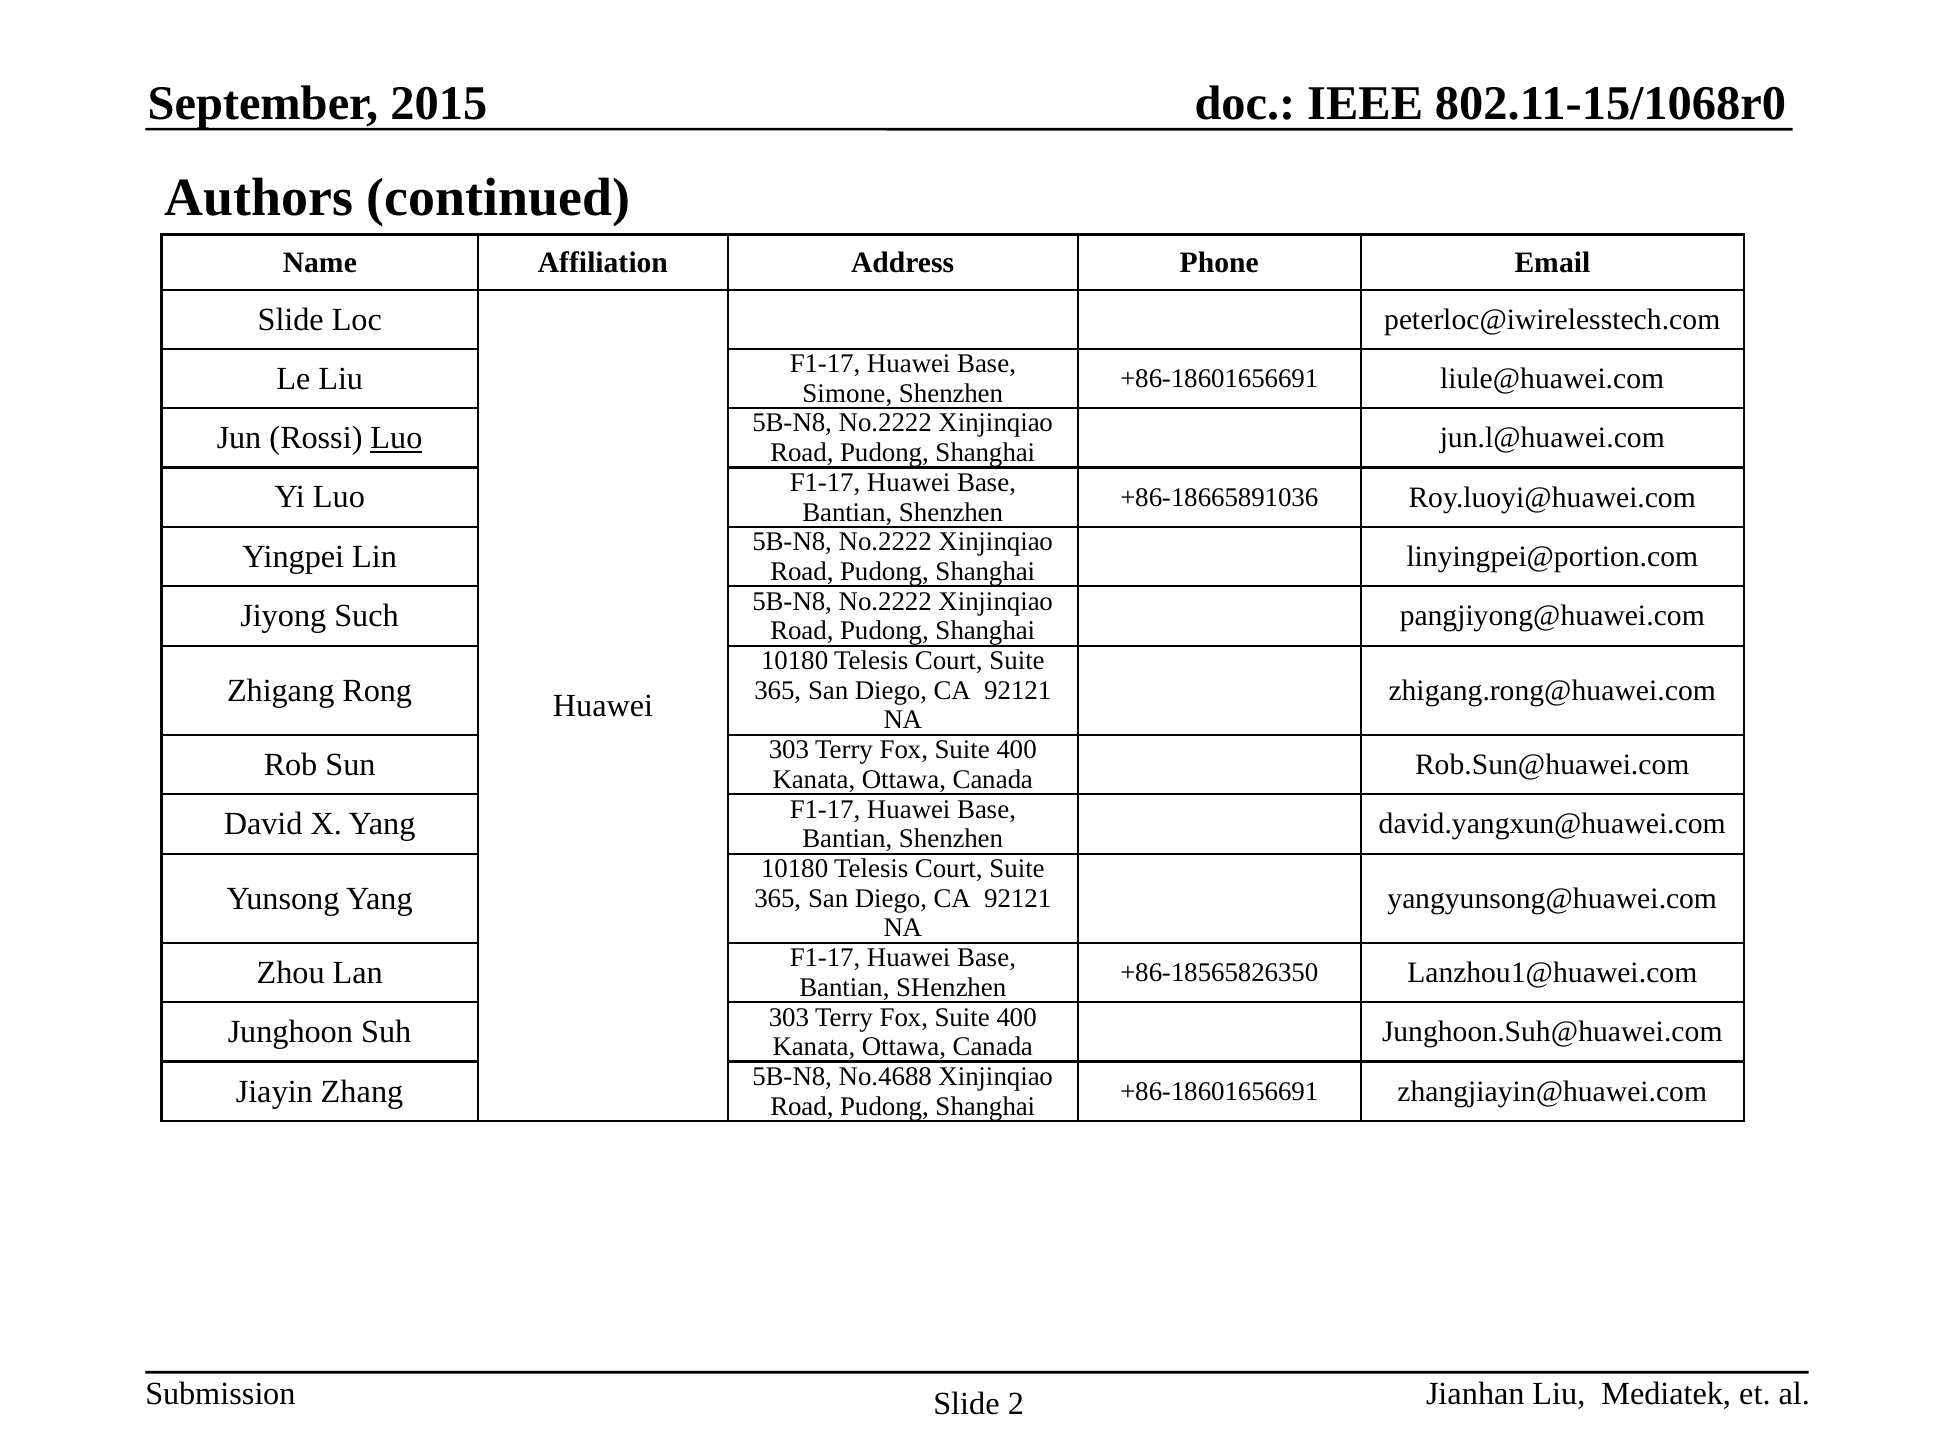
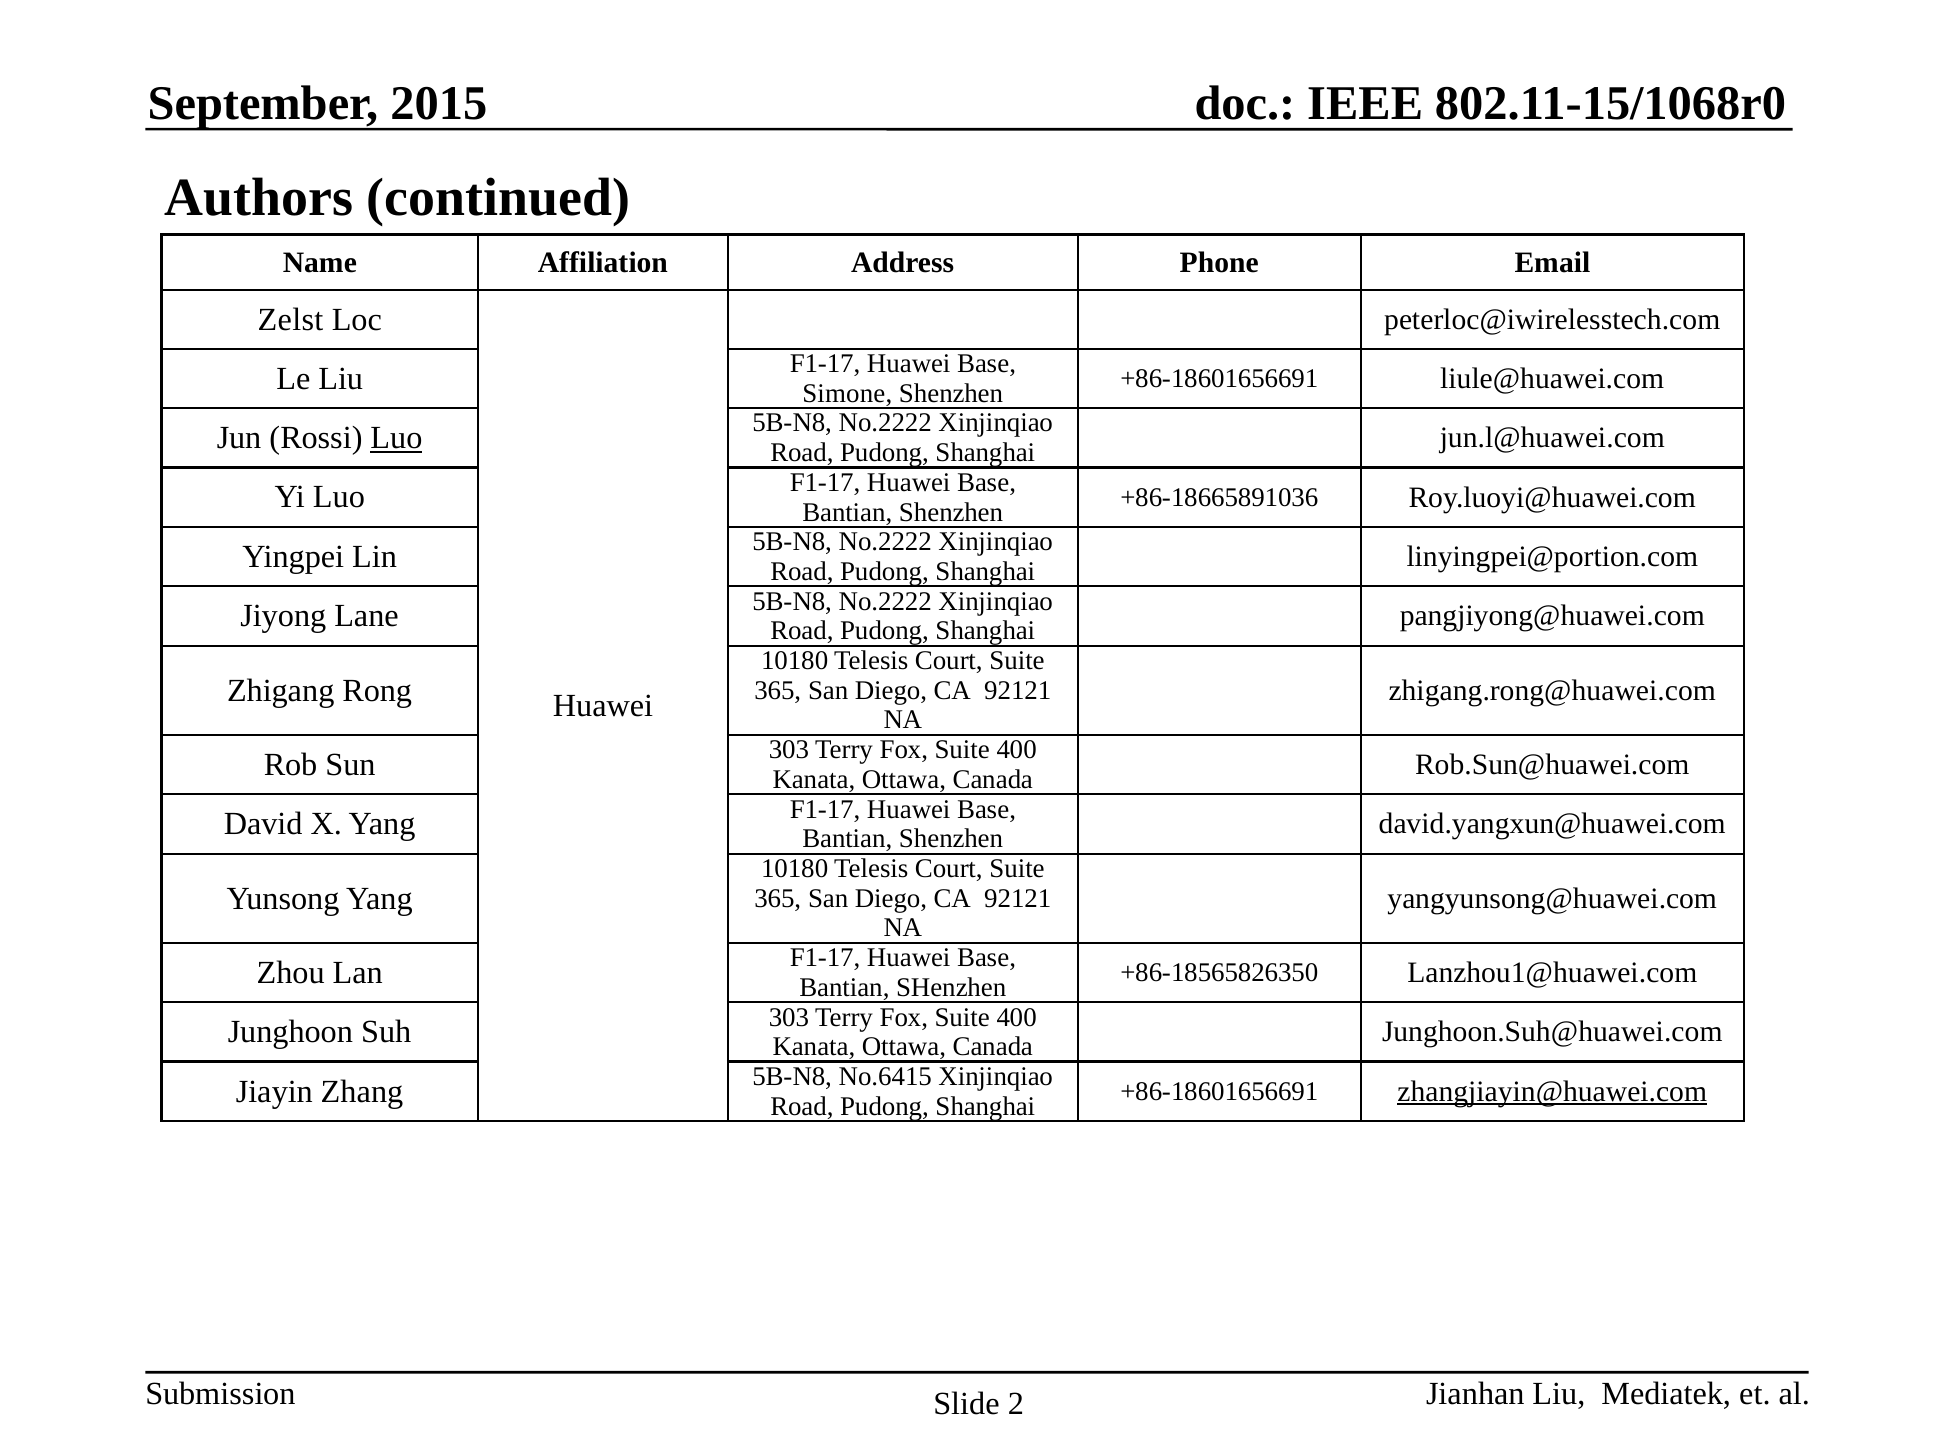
Slide at (291, 320): Slide -> Zelst
Such: Such -> Lane
No.4688: No.4688 -> No.6415
zhangjiayin@huawei.com underline: none -> present
